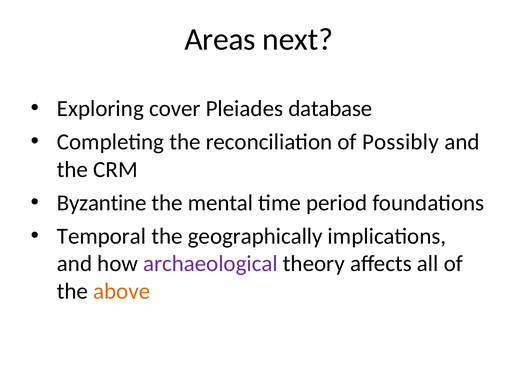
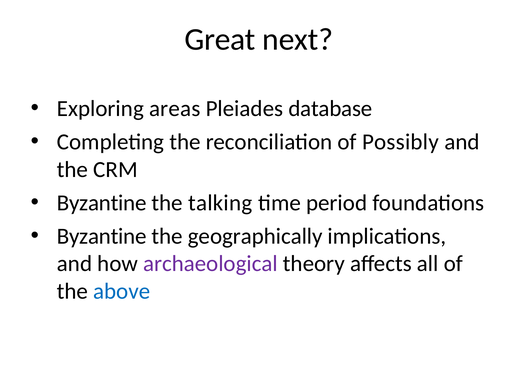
Areas: Areas -> Great
cover: cover -> areas
mental: mental -> talking
Temporal at (102, 236): Temporal -> Byzantine
above colour: orange -> blue
